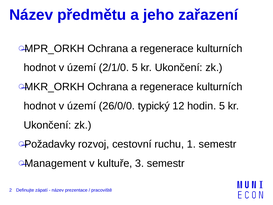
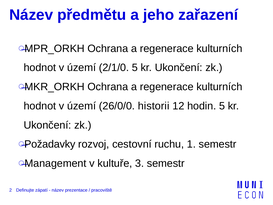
typický: typický -> historii
